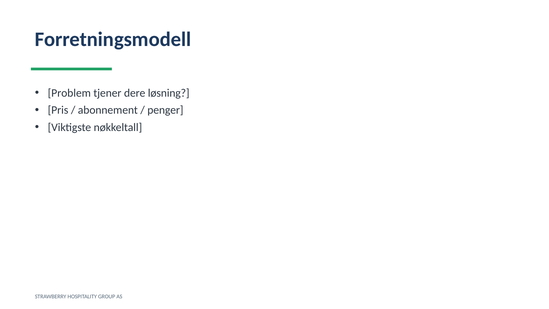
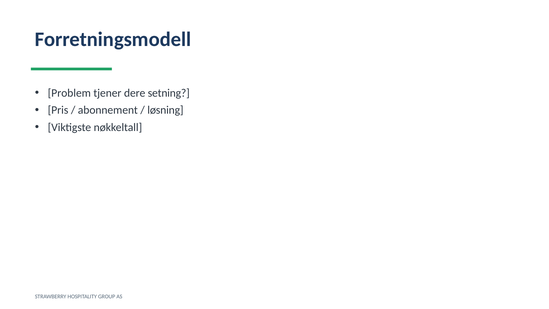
løsning: løsning -> setning
penger: penger -> løsning
